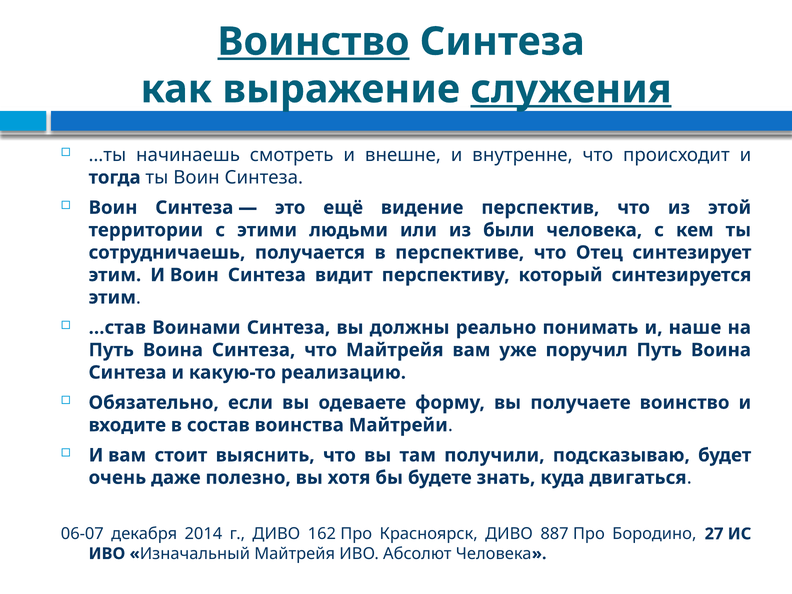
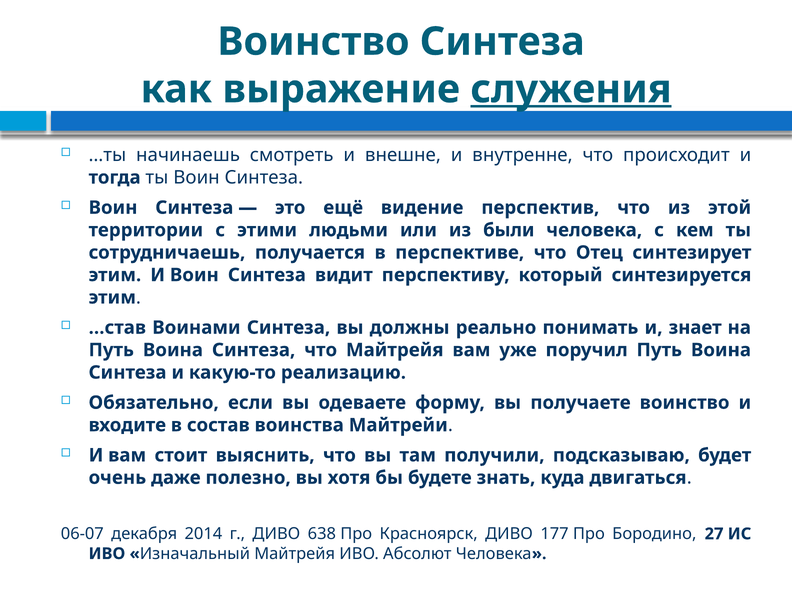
Воинство at (313, 42) underline: present -> none
наше: наше -> знает
162: 162 -> 638
887: 887 -> 177
